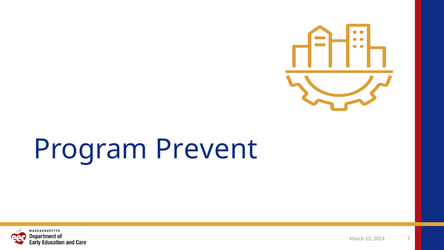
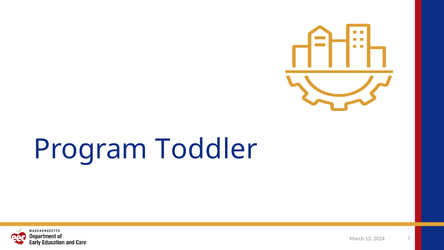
Prevent: Prevent -> Toddler
